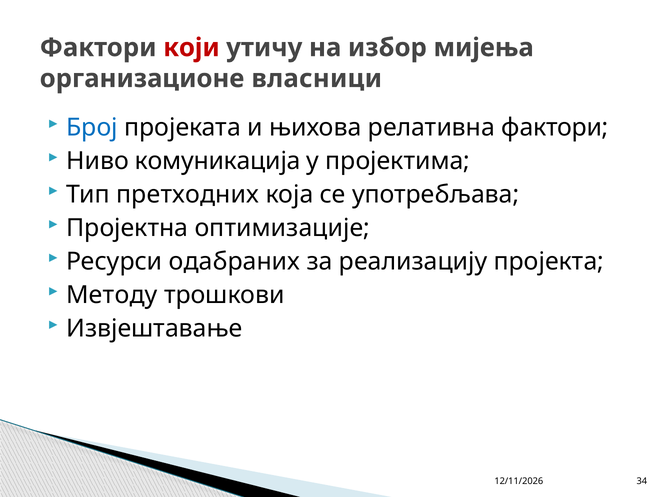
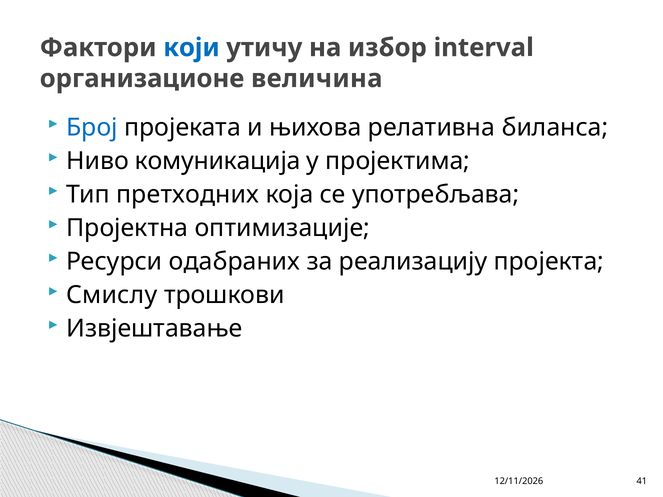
који colour: red -> blue
мијења: мијења -> interval
власници: власници -> величина
релативна фактори: фактори -> биланса
Методу: Методу -> Смислу
34: 34 -> 41
